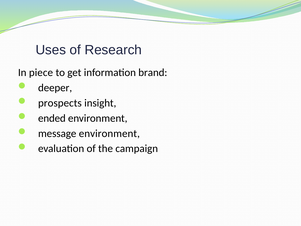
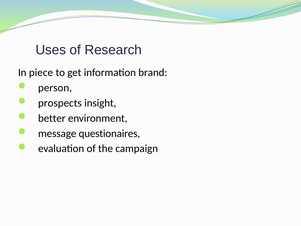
deeper: deeper -> person
ended: ended -> better
message environment: environment -> questionaires
